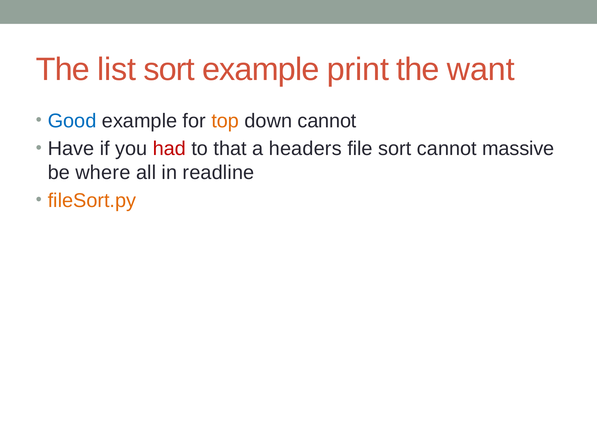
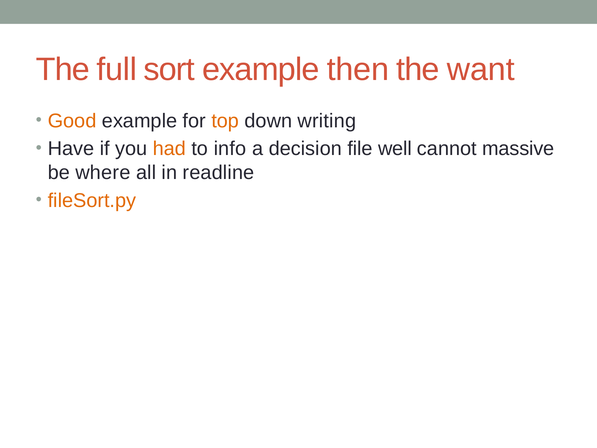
list: list -> full
print: print -> then
Good colour: blue -> orange
down cannot: cannot -> writing
had colour: red -> orange
that: that -> info
headers: headers -> decision
file sort: sort -> well
